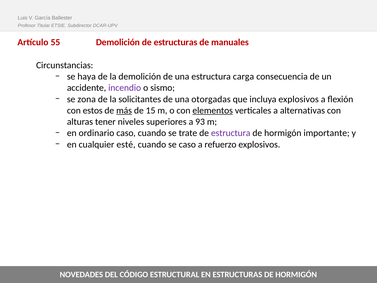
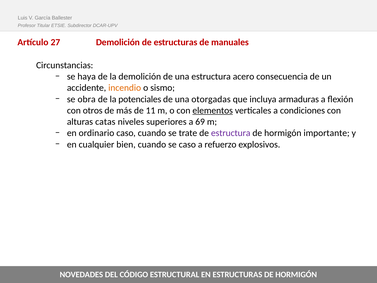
55: 55 -> 27
carga: carga -> acero
incendio colour: purple -> orange
zona: zona -> obra
solicitantes: solicitantes -> potenciales
incluya explosivos: explosivos -> armaduras
estos: estos -> otros
más underline: present -> none
15: 15 -> 11
alternativas: alternativas -> condiciones
tener: tener -> catas
93: 93 -> 69
esté: esté -> bien
